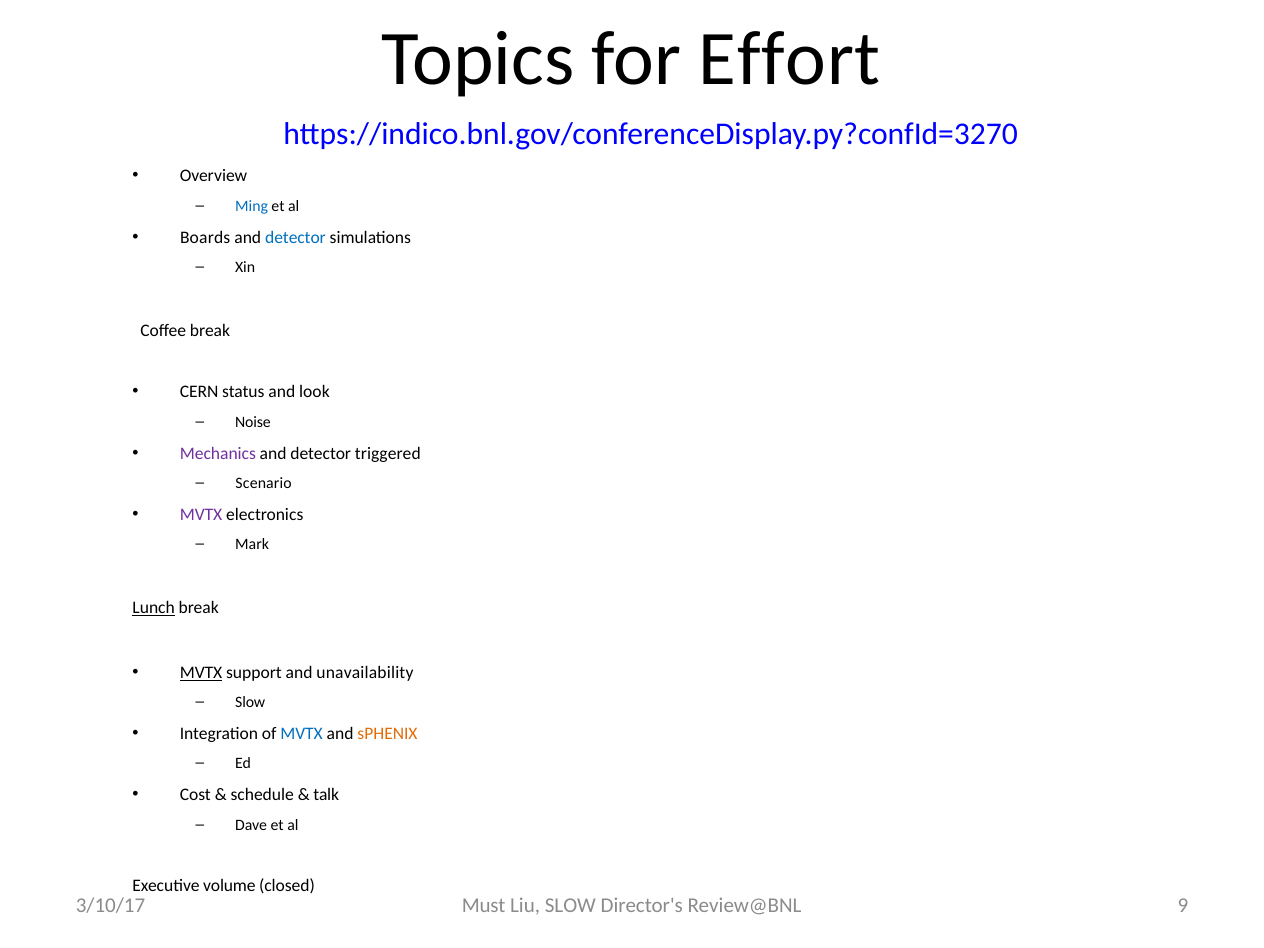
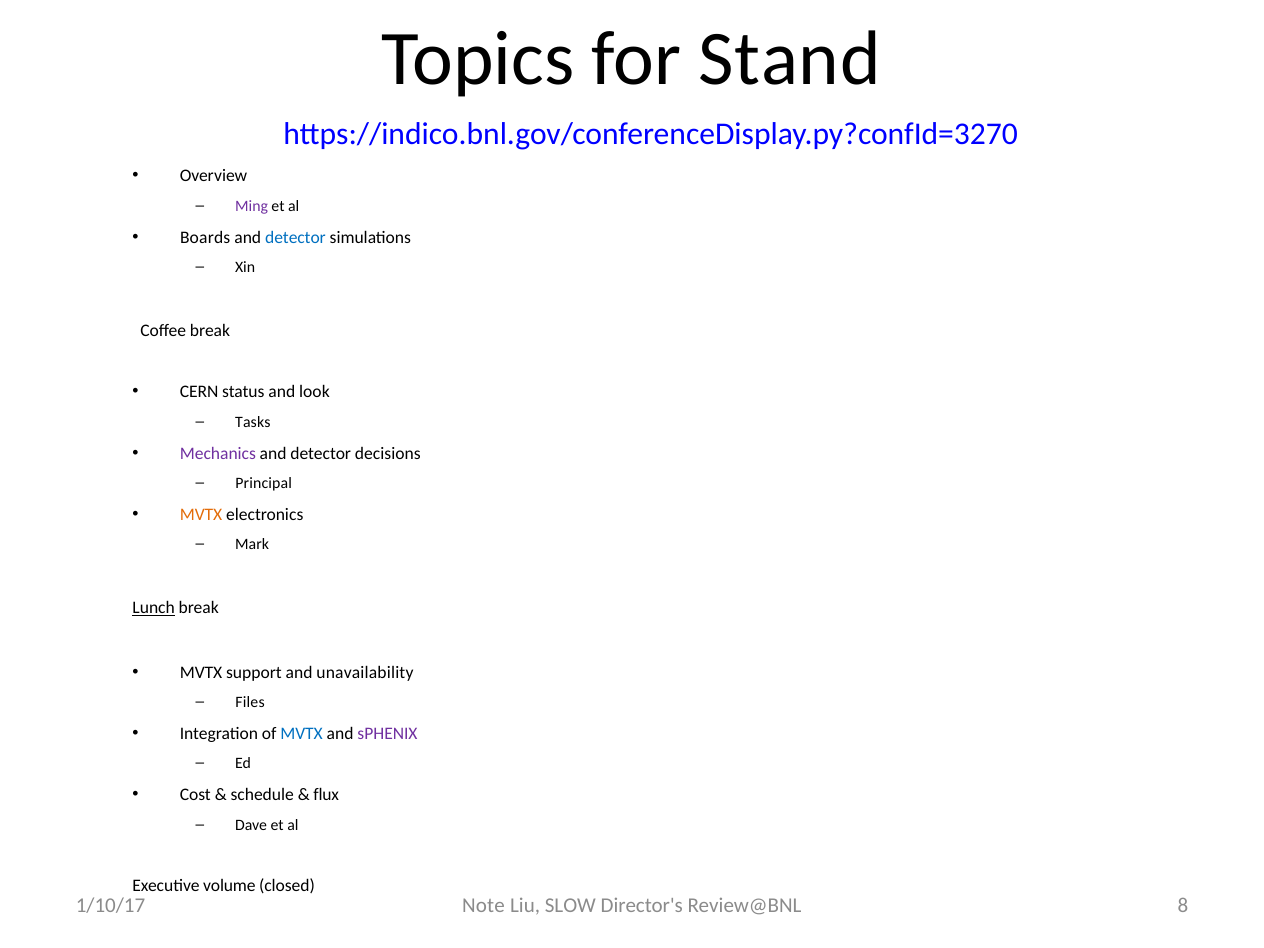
Effort: Effort -> Stand
Ming colour: blue -> purple
Noise: Noise -> Tasks
triggered: triggered -> decisions
Scenario: Scenario -> Principal
MVTX at (201, 514) colour: purple -> orange
MVTX at (201, 673) underline: present -> none
Slow at (250, 703): Slow -> Files
sPHENIX colour: orange -> purple
talk: talk -> flux
Must: Must -> Note
9: 9 -> 8
3/10/17: 3/10/17 -> 1/10/17
